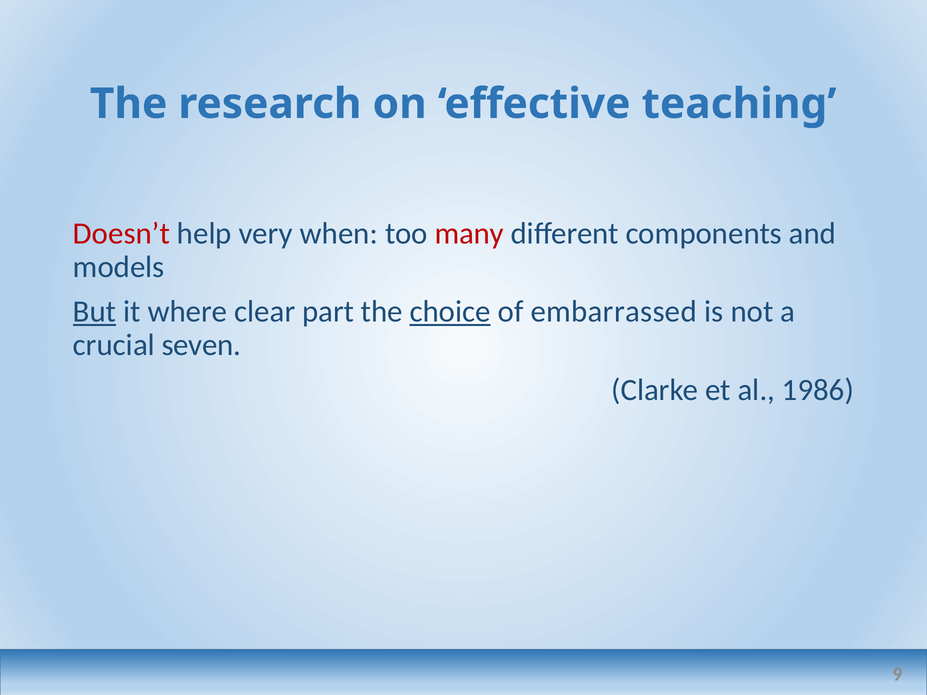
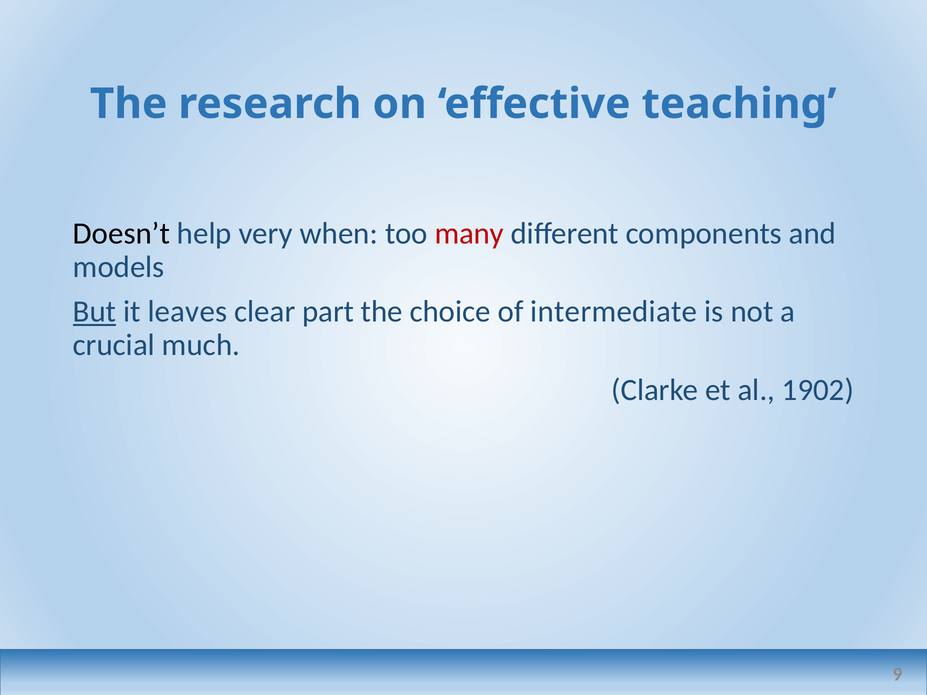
Doesn’t colour: red -> black
where: where -> leaves
choice underline: present -> none
embarrassed: embarrassed -> intermediate
seven: seven -> much
1986: 1986 -> 1902
